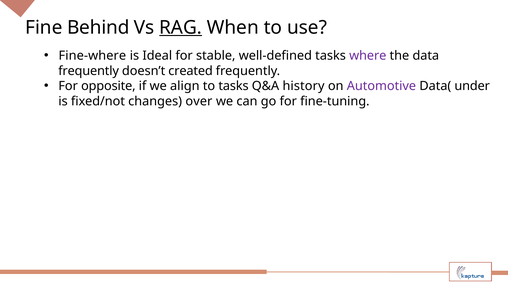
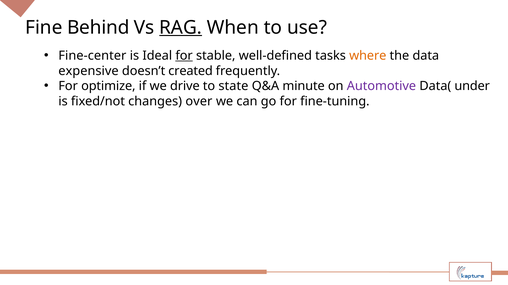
Fine-where: Fine-where -> Fine-center
for at (184, 56) underline: none -> present
where colour: purple -> orange
frequently at (89, 71): frequently -> expensive
opposite: opposite -> optimize
align: align -> drive
to tasks: tasks -> state
history: history -> minute
